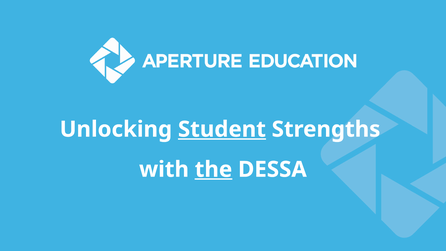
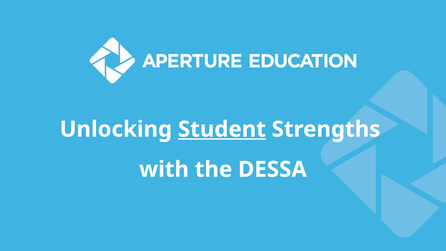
the underline: present -> none
